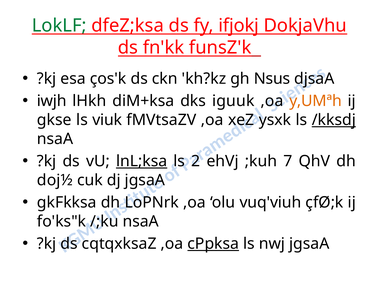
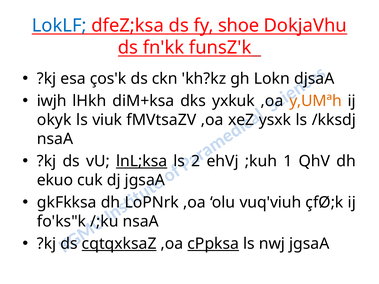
LokLF colour: green -> blue
ifjokj: ifjokj -> shoe
Nsus: Nsus -> Lokn
iguuk: iguuk -> yxkuk
gkse: gkse -> okyk
/kksdj underline: present -> none
7: 7 -> 1
doj½: doj½ -> ekuo
cqtqxksaZ underline: none -> present
